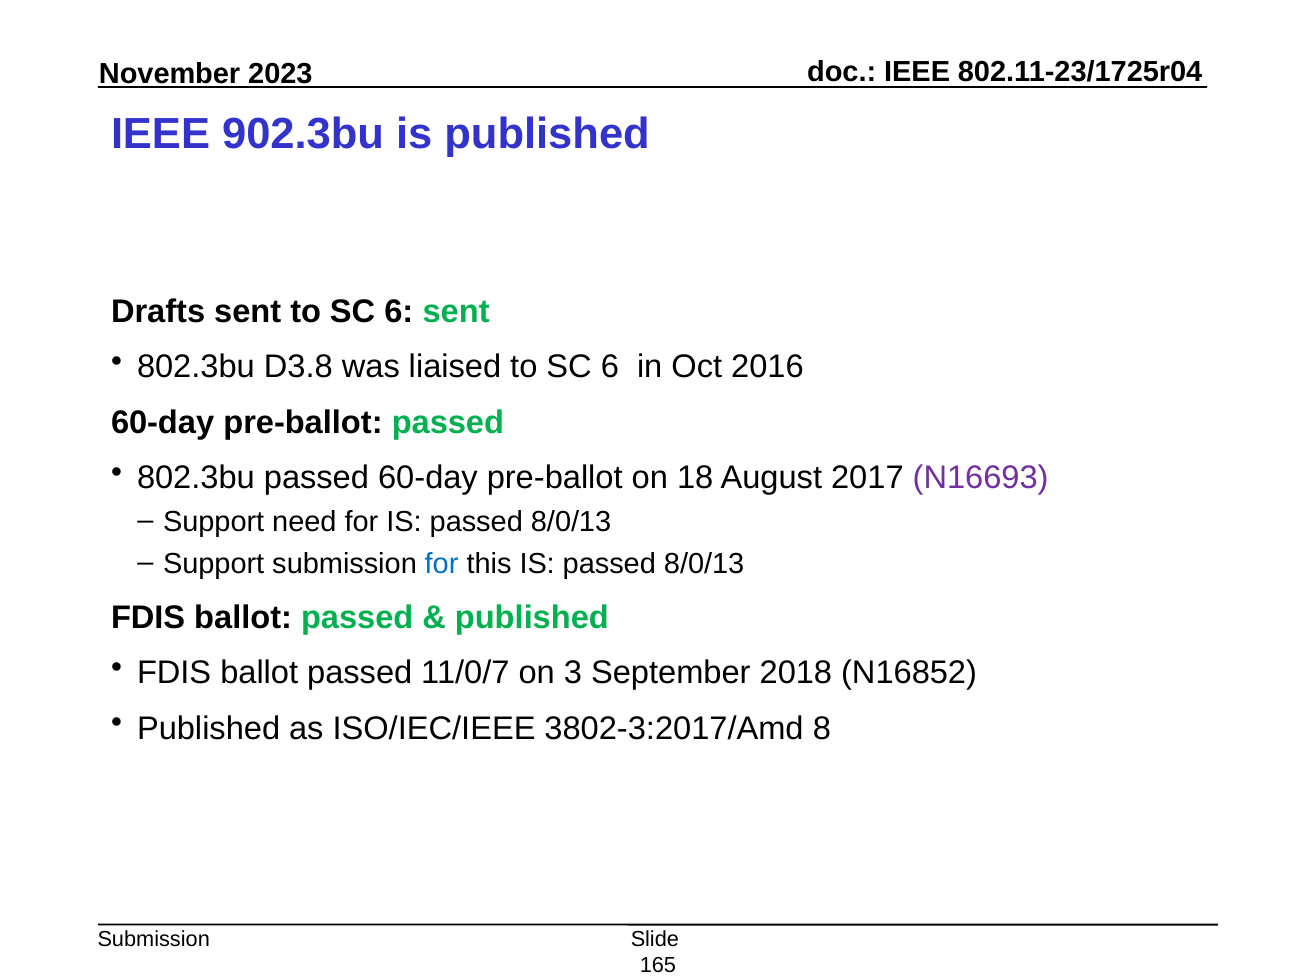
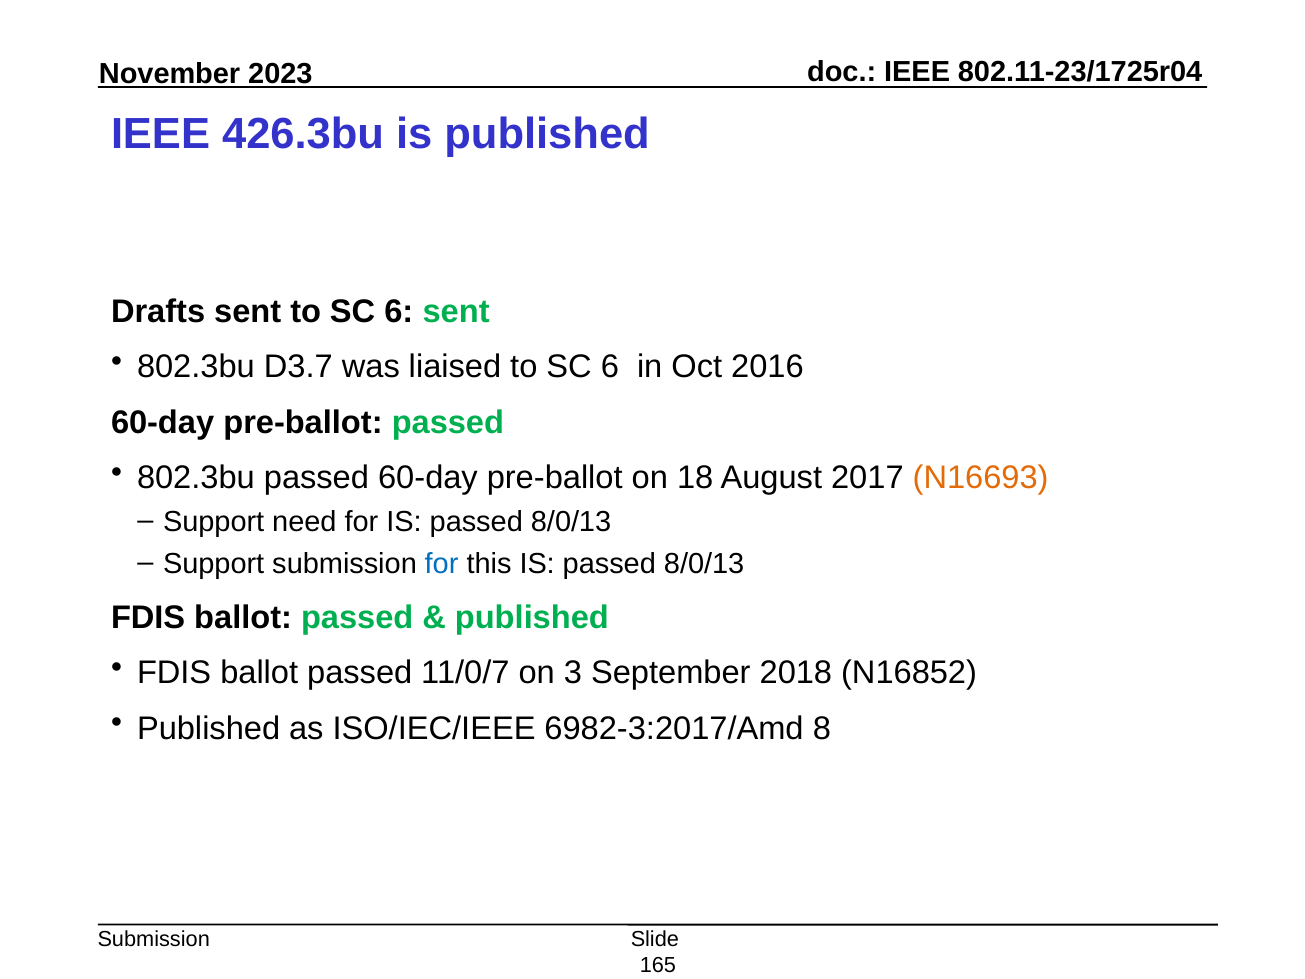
902.3bu: 902.3bu -> 426.3bu
D3.8: D3.8 -> D3.7
N16693 colour: purple -> orange
3802-3:2017/Amd: 3802-3:2017/Amd -> 6982-3:2017/Amd
